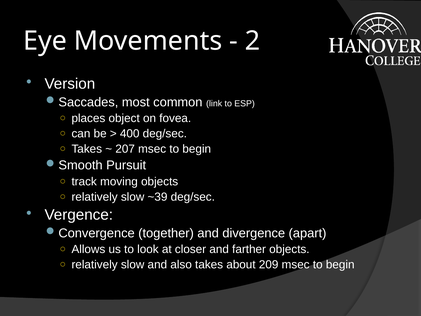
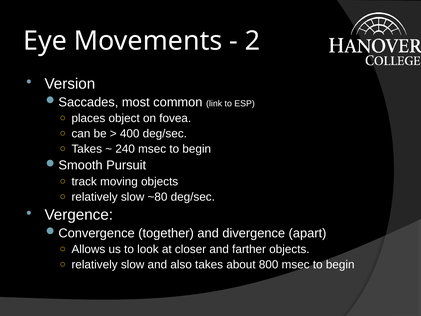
207: 207 -> 240
~39: ~39 -> ~80
209: 209 -> 800
